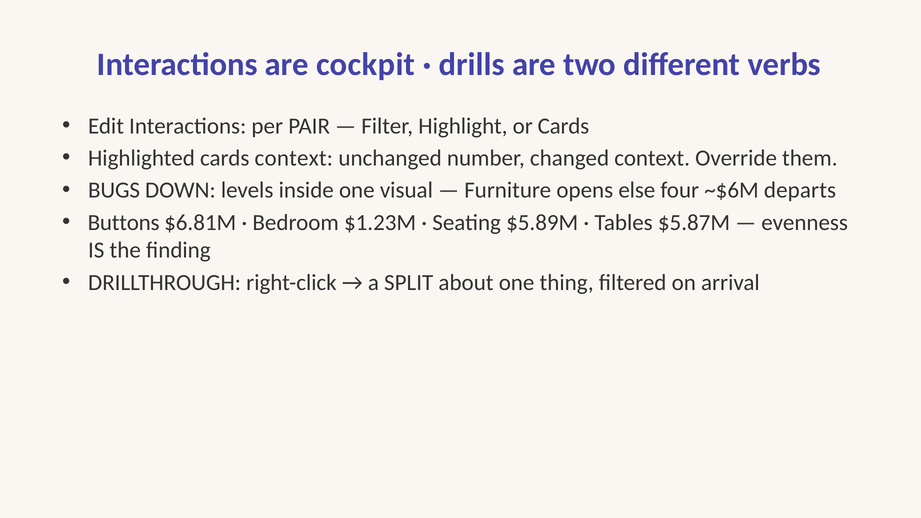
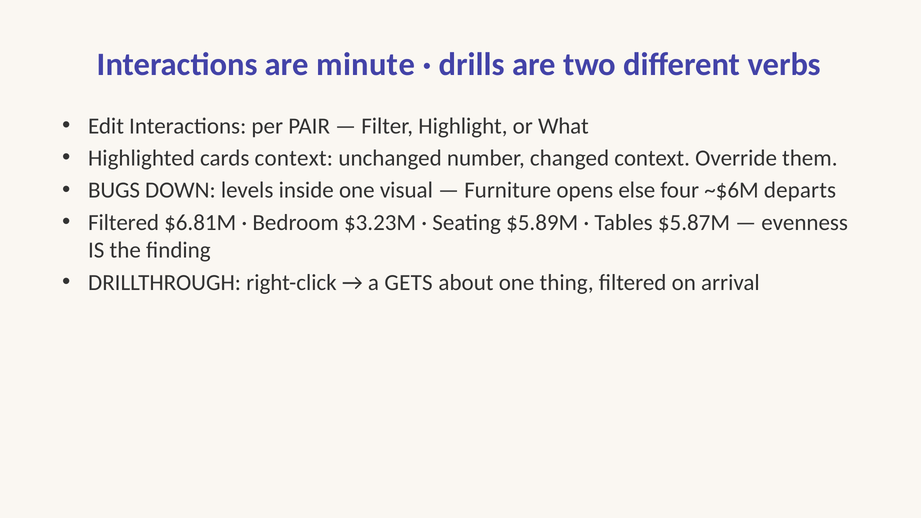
cockpit: cockpit -> minute
or Cards: Cards -> What
Buttons at (124, 223): Buttons -> Filtered
$1.23M: $1.23M -> $3.23M
SPLIT: SPLIT -> GETS
